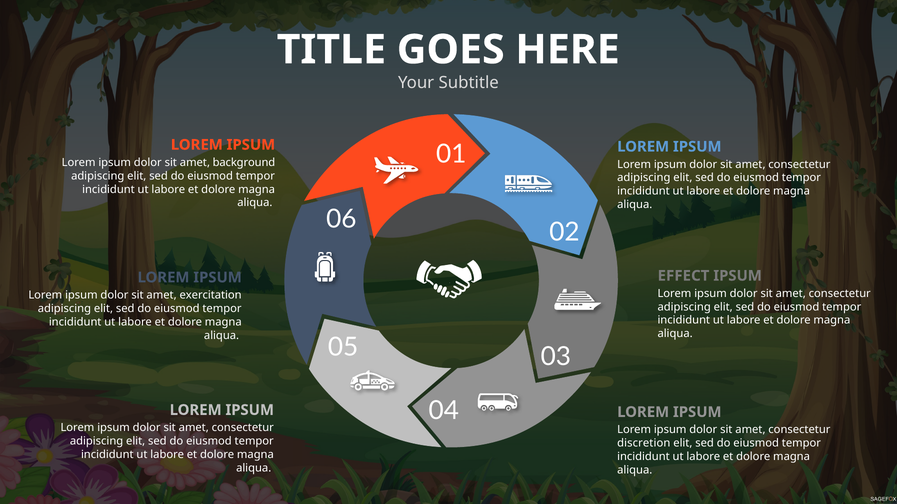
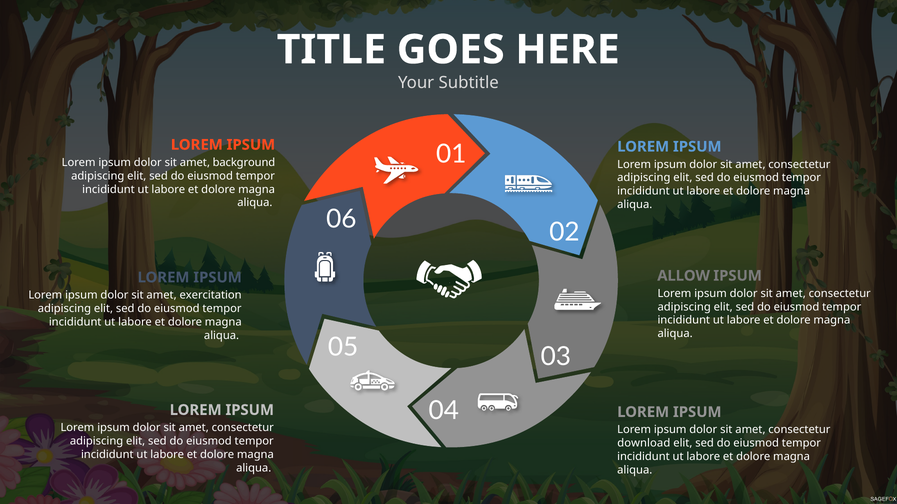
EFFECT: EFFECT -> ALLOW
discretion: discretion -> download
